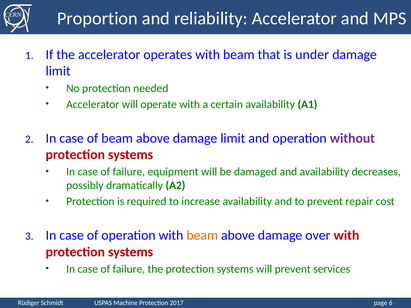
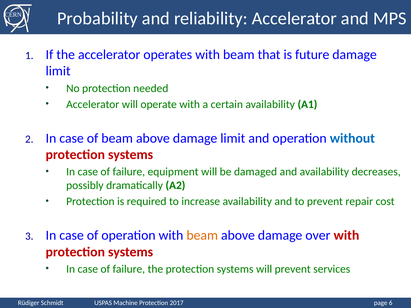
Proportion: Proportion -> Probability
under: under -> future
without colour: purple -> blue
